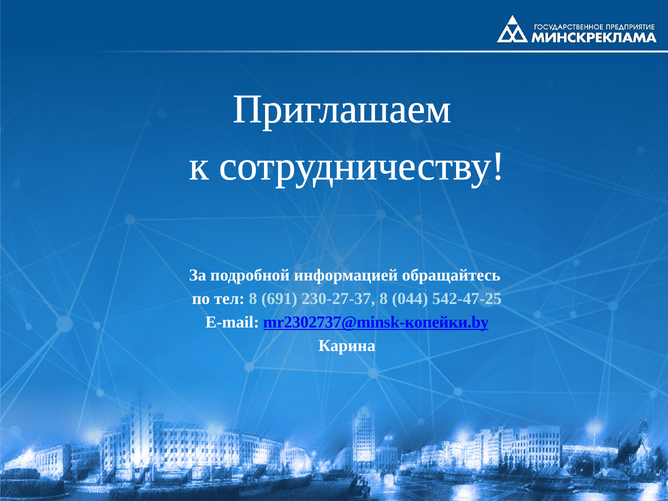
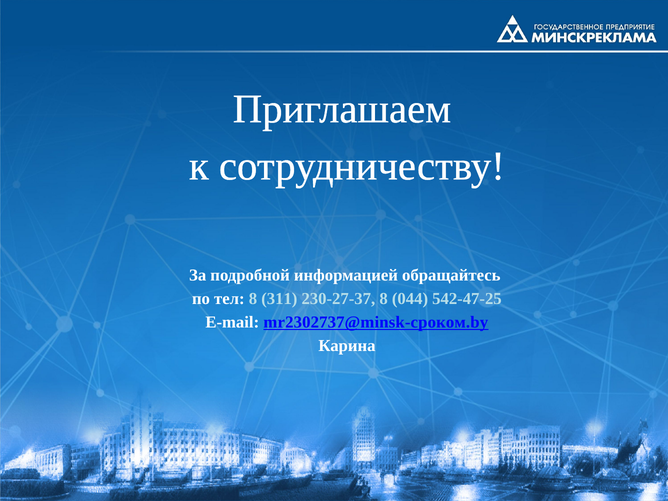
691: 691 -> 311
mr2302737@minsk-копейки.by: mr2302737@minsk-копейки.by -> mr2302737@minsk-сроком.by
